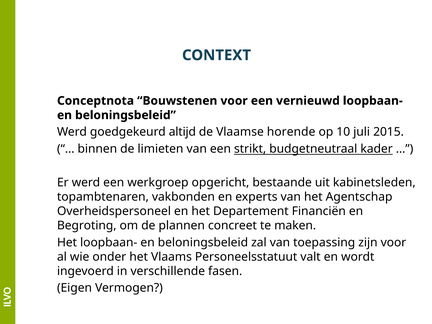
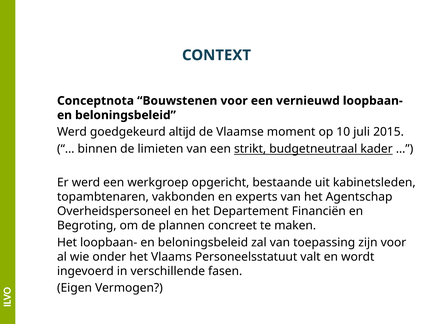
horende: horende -> moment
